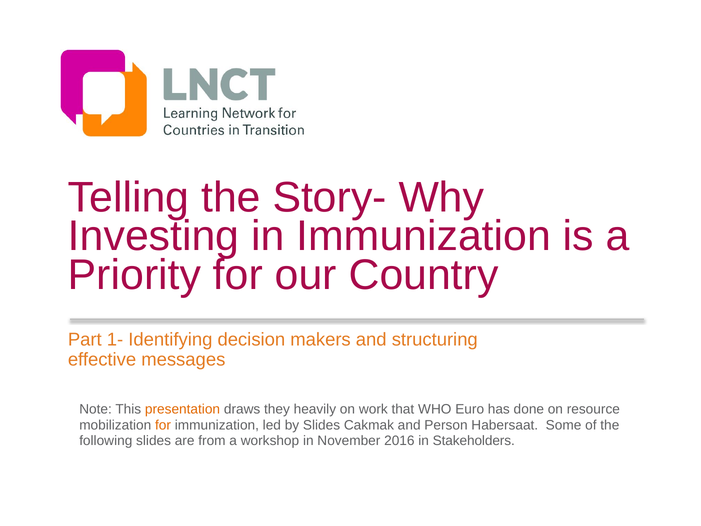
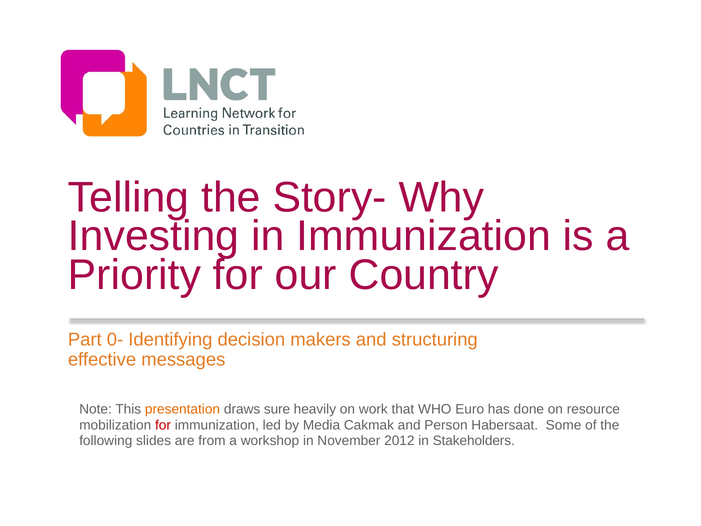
1-: 1- -> 0-
they: they -> sure
for at (163, 425) colour: orange -> red
by Slides: Slides -> Media
2016: 2016 -> 2012
